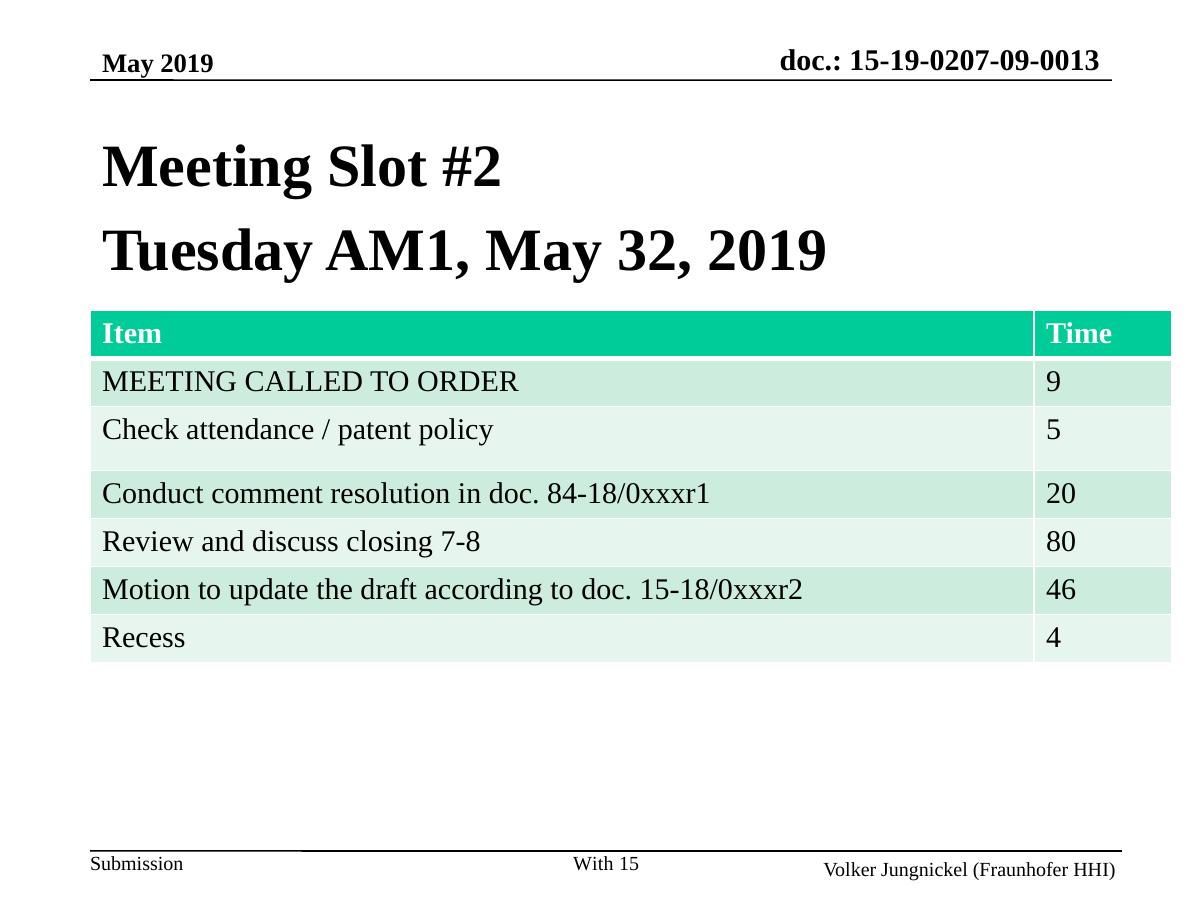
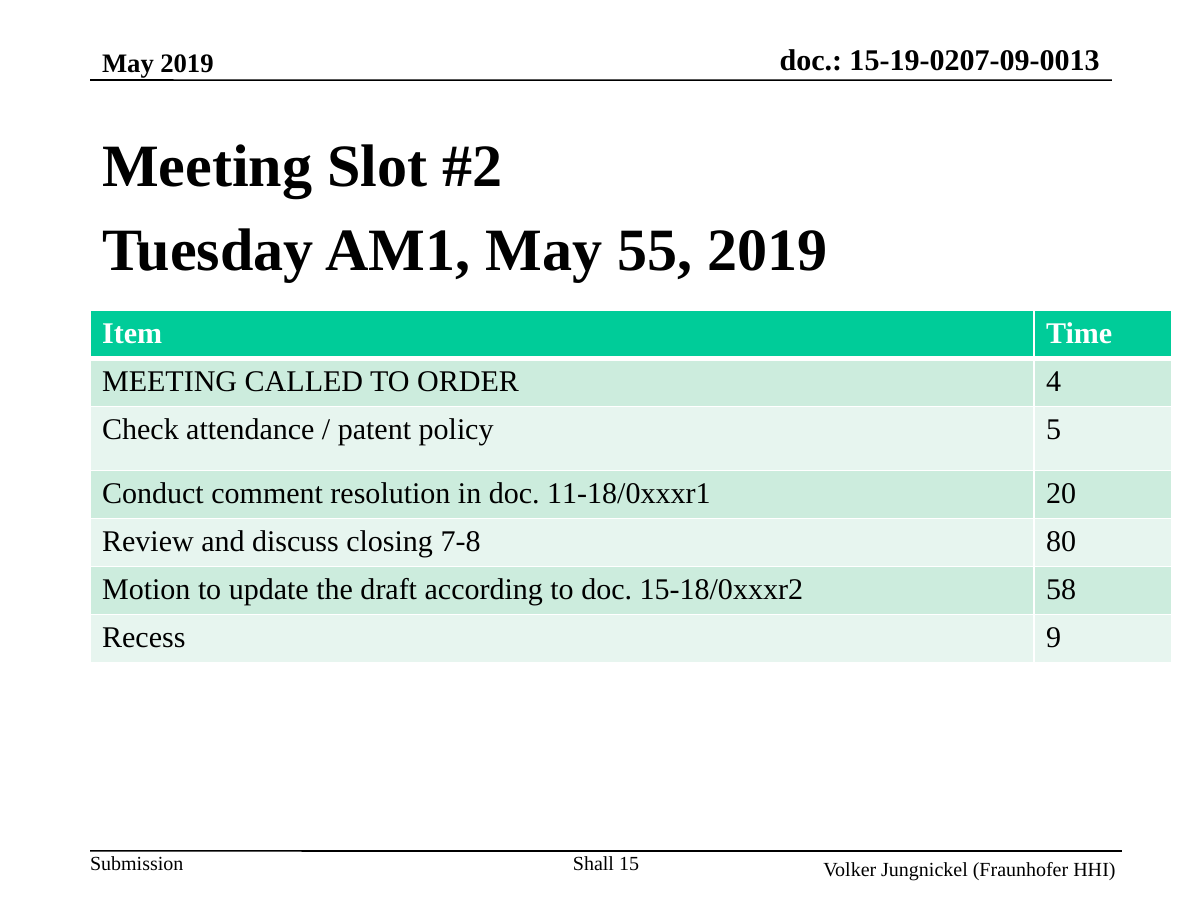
32: 32 -> 55
9: 9 -> 4
84-18/0xxxr1: 84-18/0xxxr1 -> 11-18/0xxxr1
46: 46 -> 58
4: 4 -> 9
With: With -> Shall
